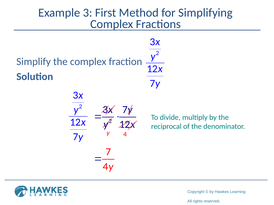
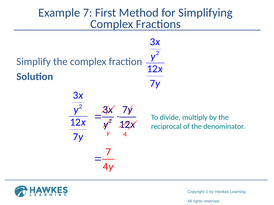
Example 3: 3 -> 7
